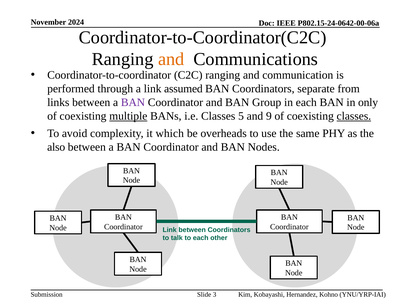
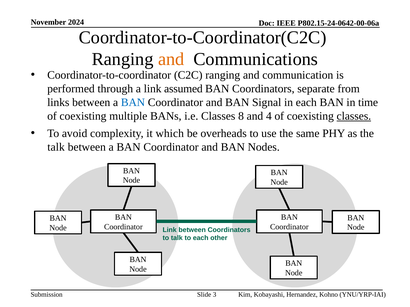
BAN at (133, 103) colour: purple -> blue
Group: Group -> Signal
only: only -> time
multiple underline: present -> none
5: 5 -> 8
9: 9 -> 4
also at (56, 147): also -> talk
